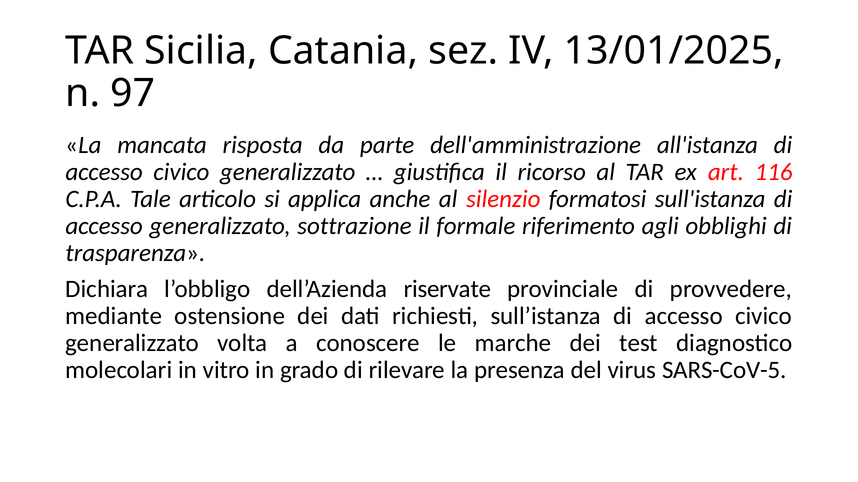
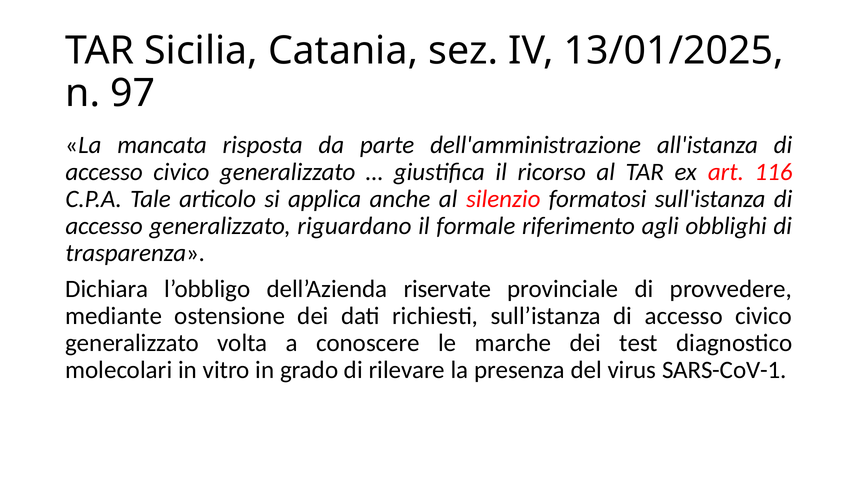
sottrazione: sottrazione -> riguardano
SARS-CoV-5: SARS-CoV-5 -> SARS-CoV-1
